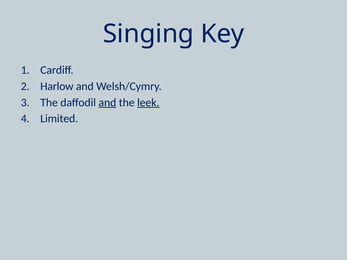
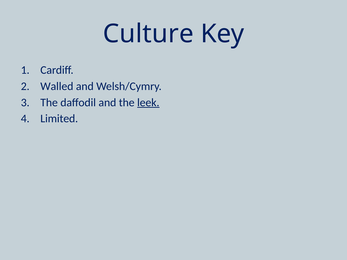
Singing: Singing -> Culture
Harlow: Harlow -> Walled
and at (107, 103) underline: present -> none
